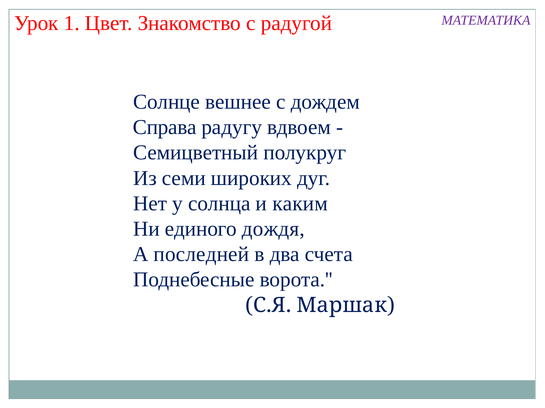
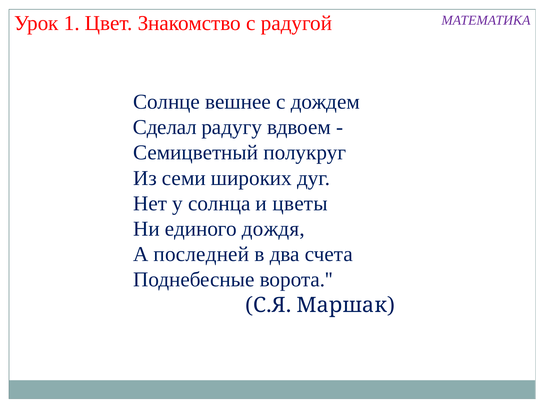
Справа: Справа -> Сделал
каким: каким -> цветы
